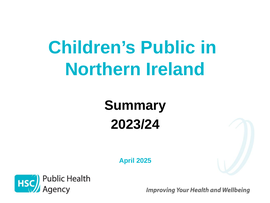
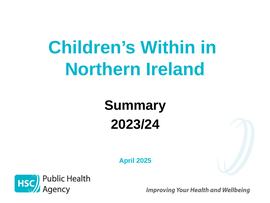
Public: Public -> Within
